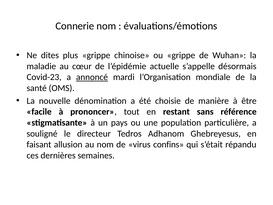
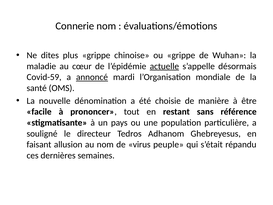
actuelle underline: none -> present
Covid-23: Covid-23 -> Covid-59
confins: confins -> peuple
